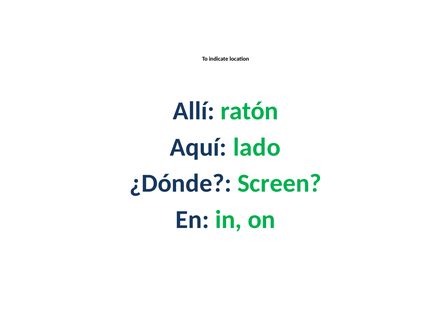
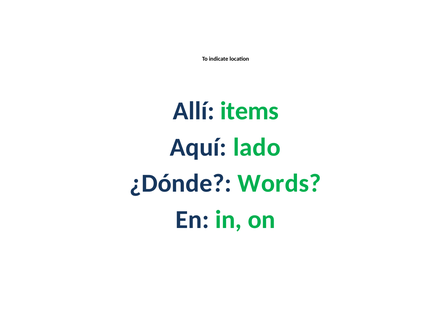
ratón: ratón -> items
Screen: Screen -> Words
